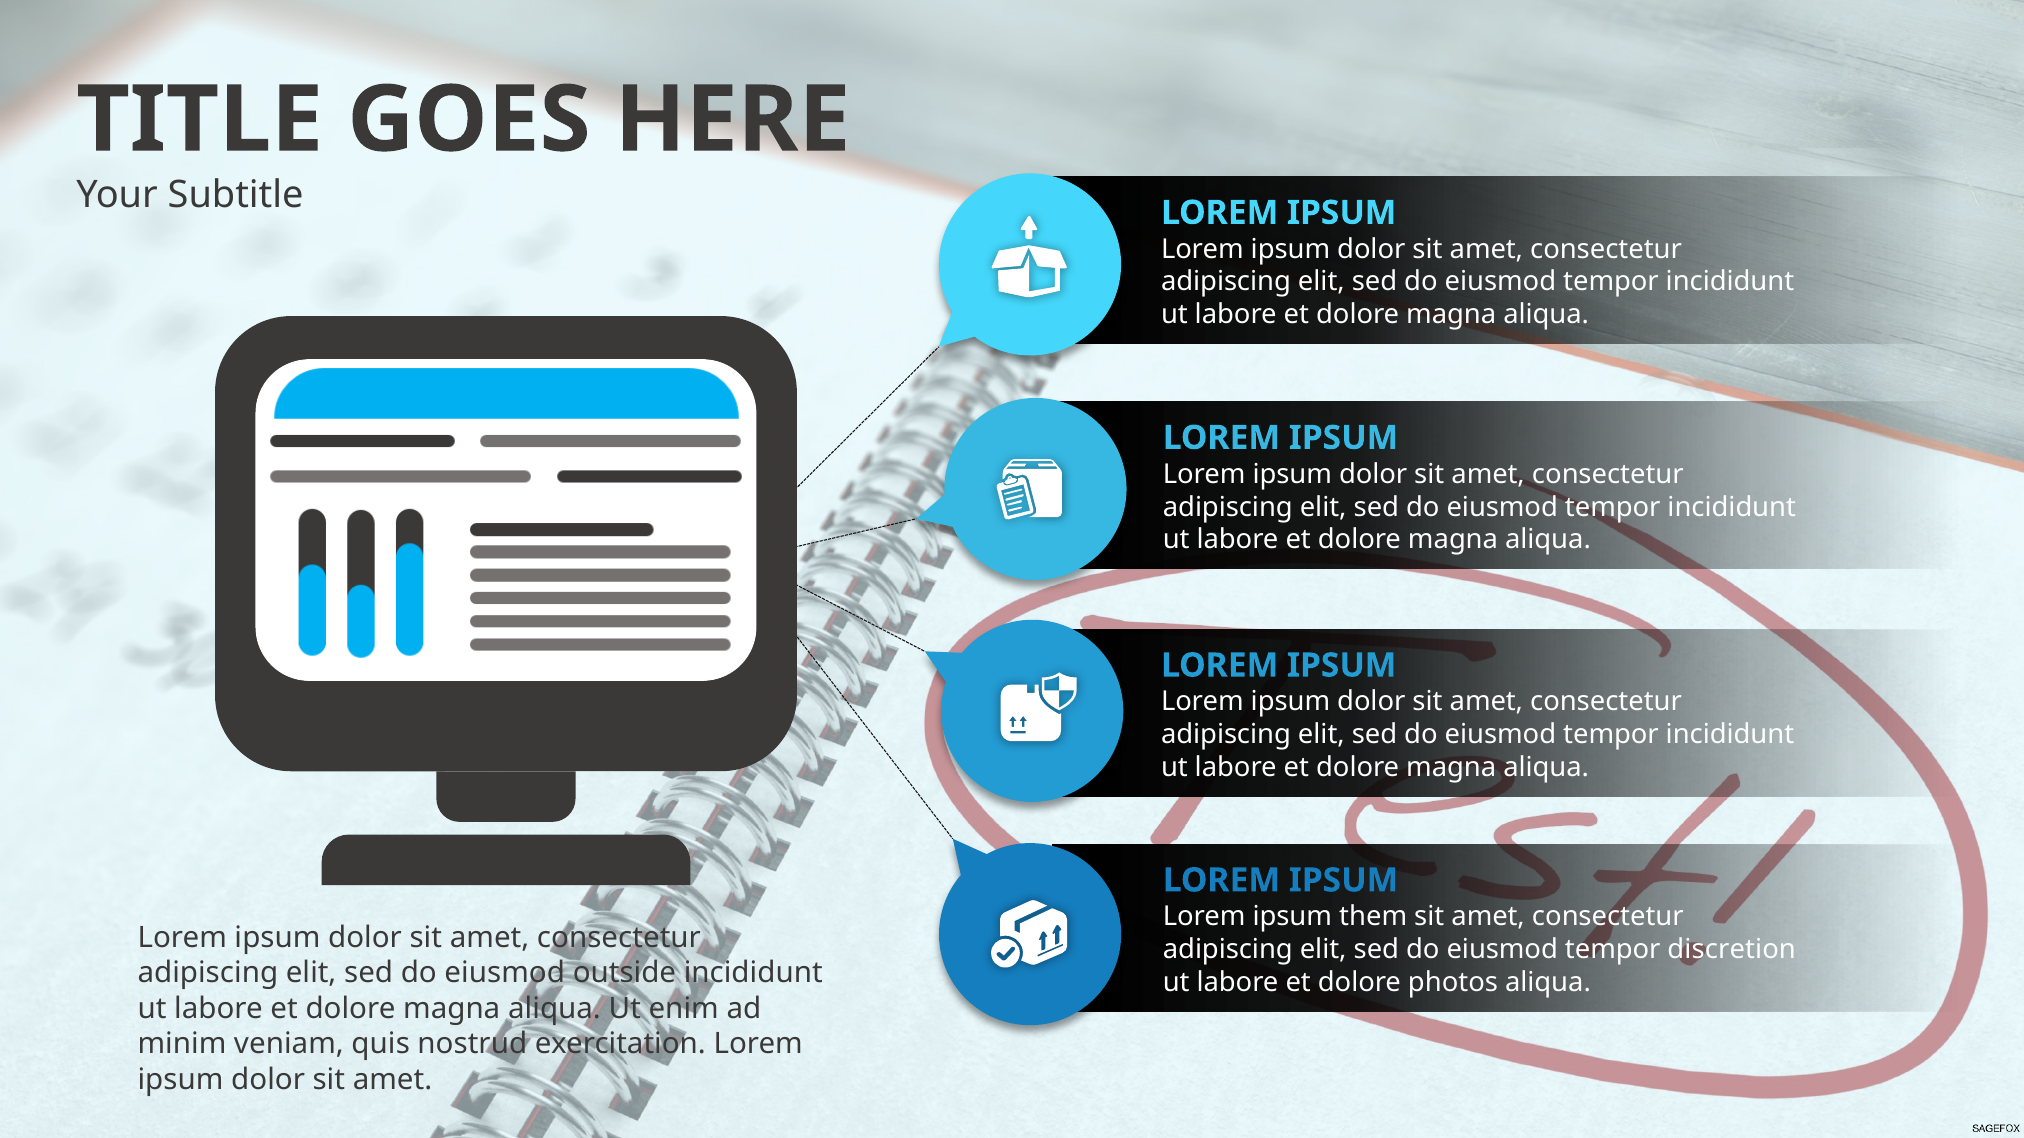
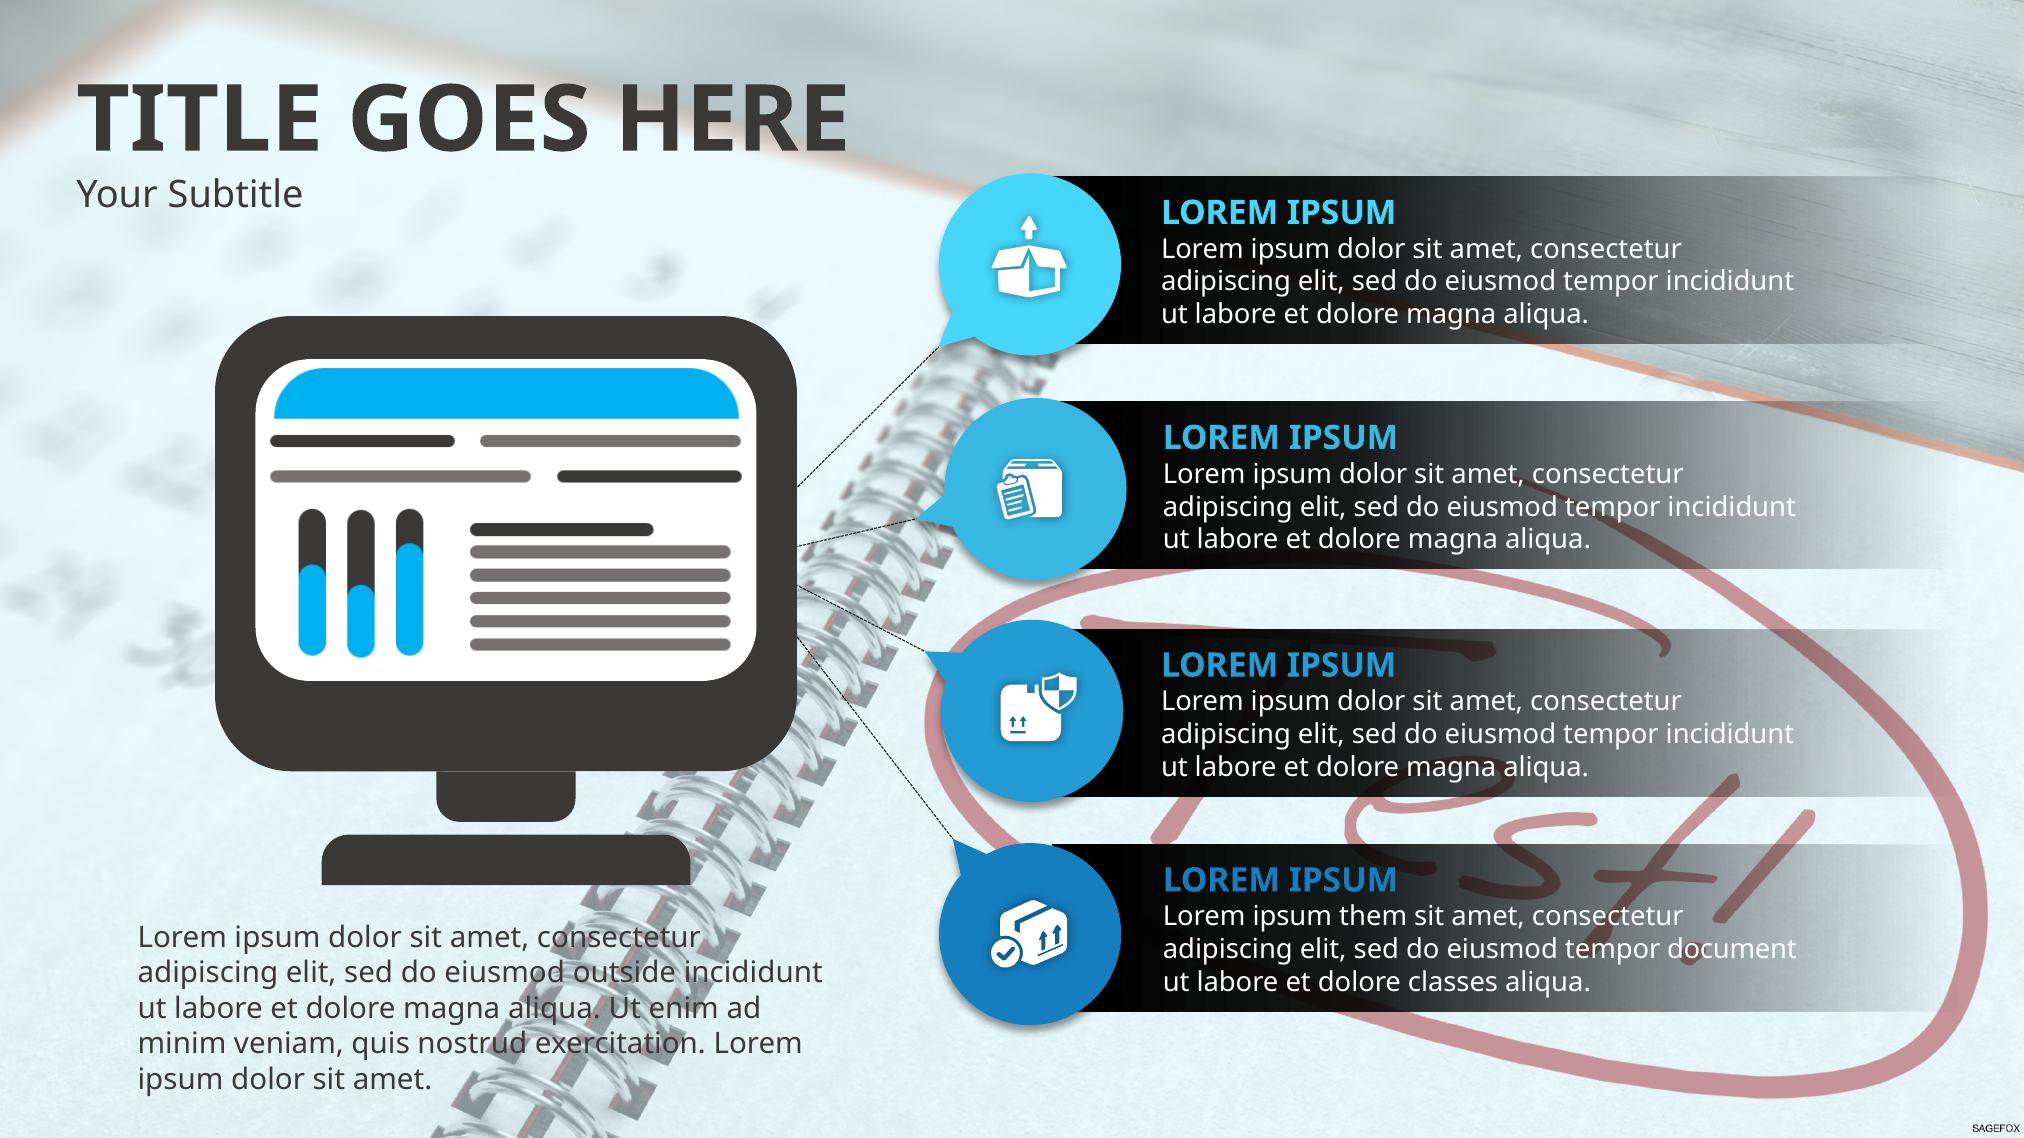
discretion: discretion -> document
photos: photos -> classes
